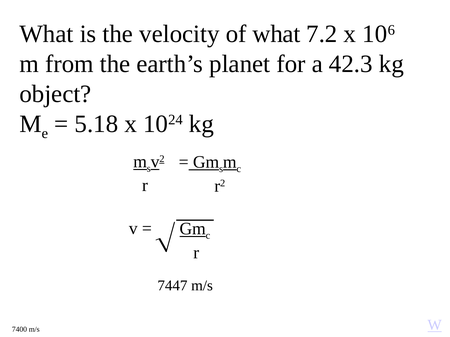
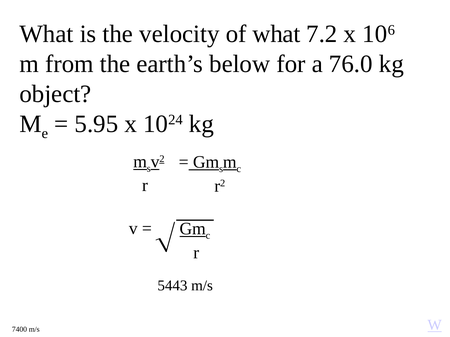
planet: planet -> below
42.3: 42.3 -> 76.0
5.18: 5.18 -> 5.95
7447: 7447 -> 5443
